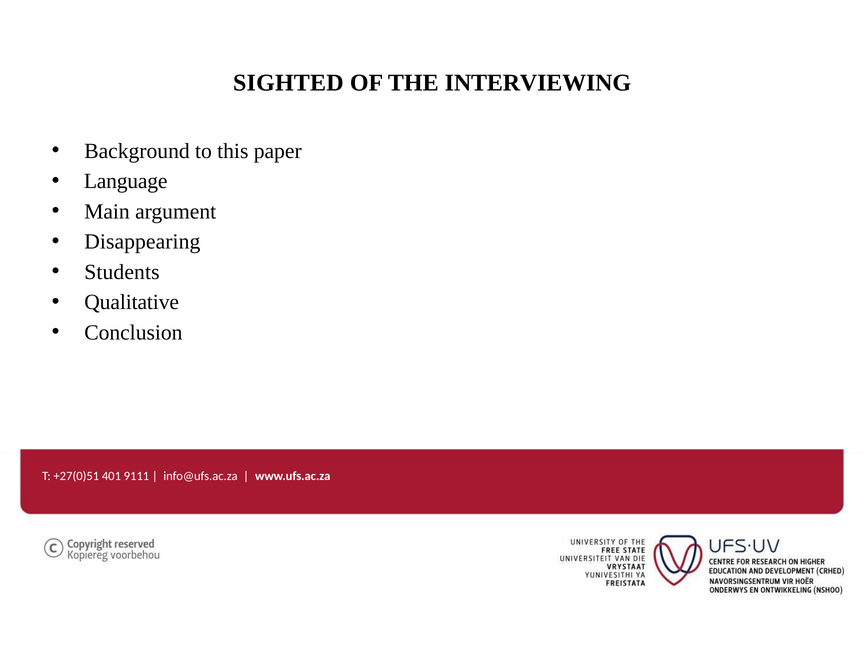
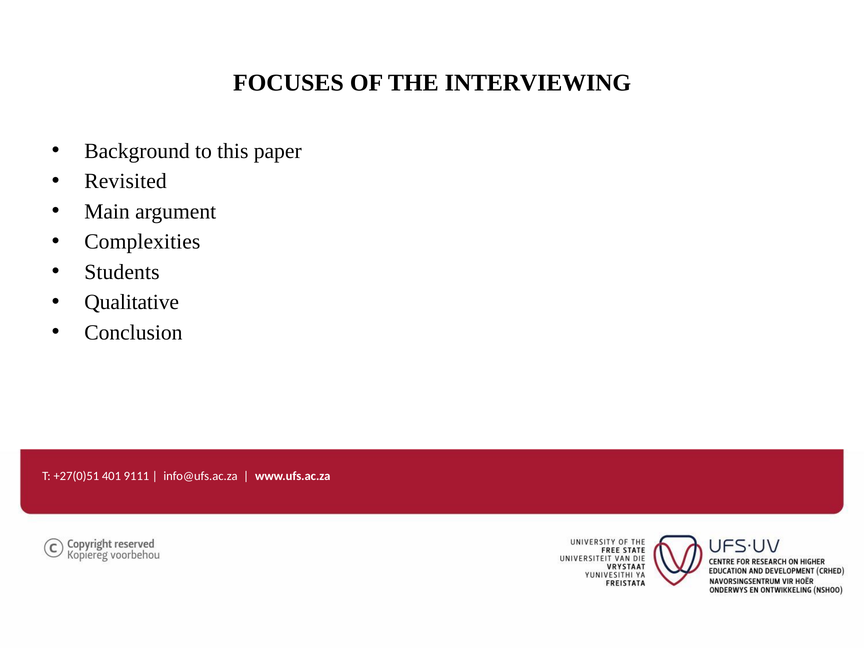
SIGHTED: SIGHTED -> FOCUSES
Language: Language -> Revisited
Disappearing: Disappearing -> Complexities
